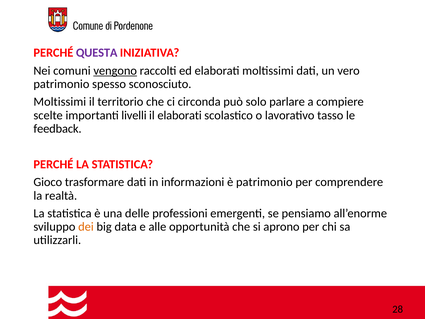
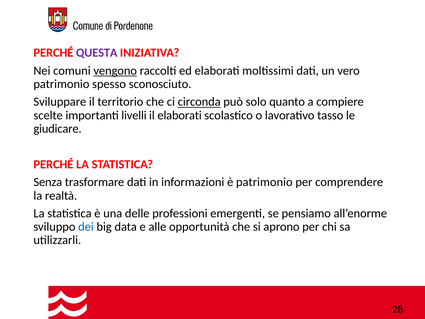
Moltissimi at (60, 102): Moltissimi -> Sviluppare
circonda underline: none -> present
parlare: parlare -> quanto
feedback: feedback -> giudicare
Gioco: Gioco -> Senza
dei colour: orange -> blue
